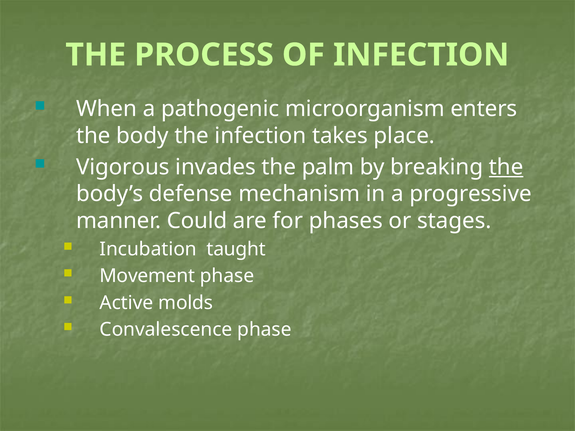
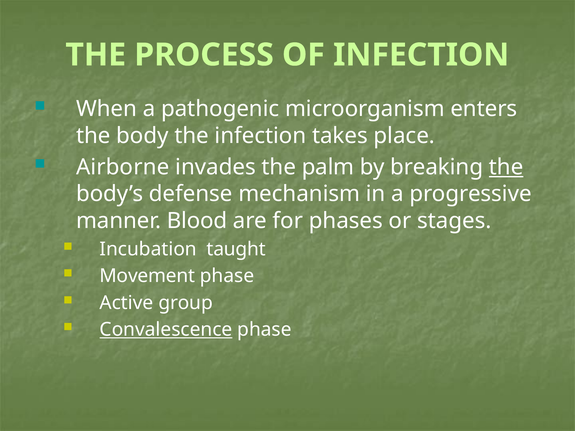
Vigorous: Vigorous -> Airborne
Could: Could -> Blood
molds: molds -> group
Convalescence underline: none -> present
